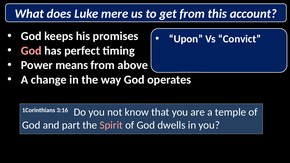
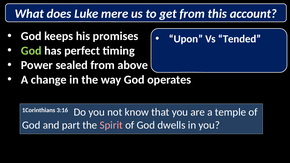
Convict: Convict -> Tended
God at (31, 51) colour: pink -> light green
means: means -> sealed
